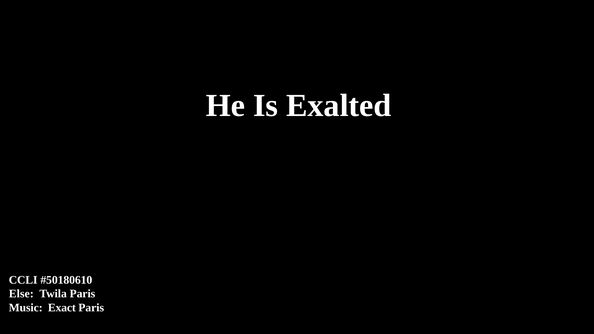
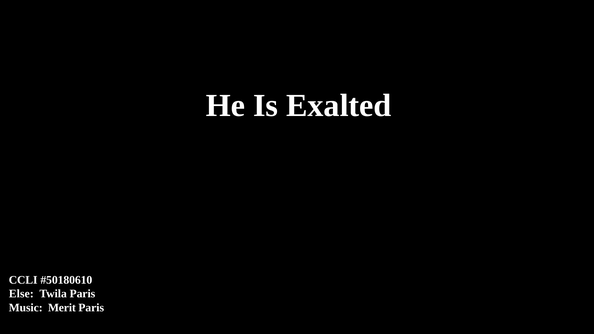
Exact: Exact -> Merit
